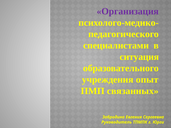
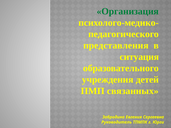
Организация colour: purple -> green
специалистами: специалистами -> представления
опыт: опыт -> детей
